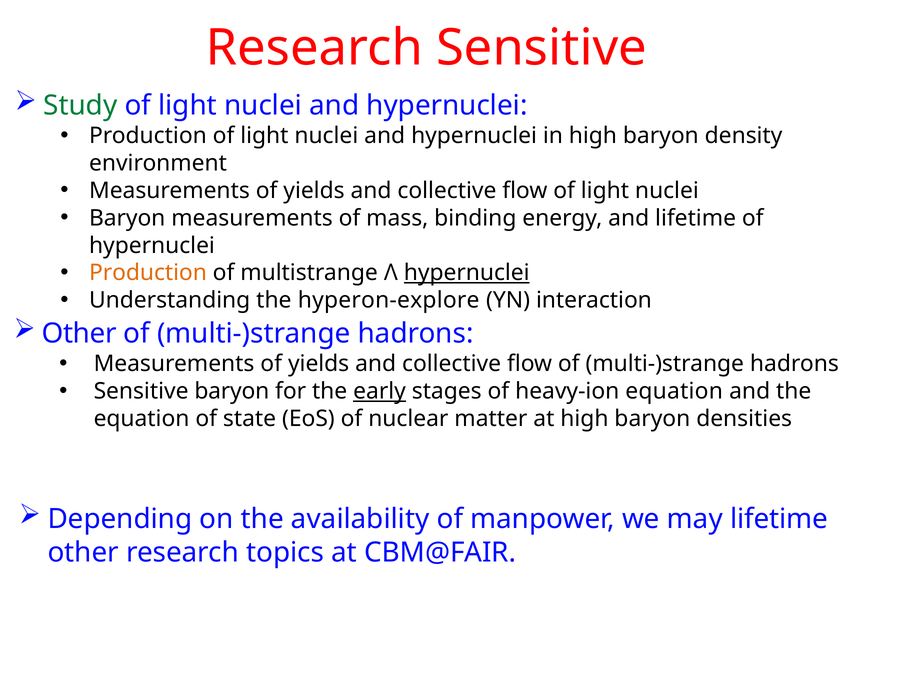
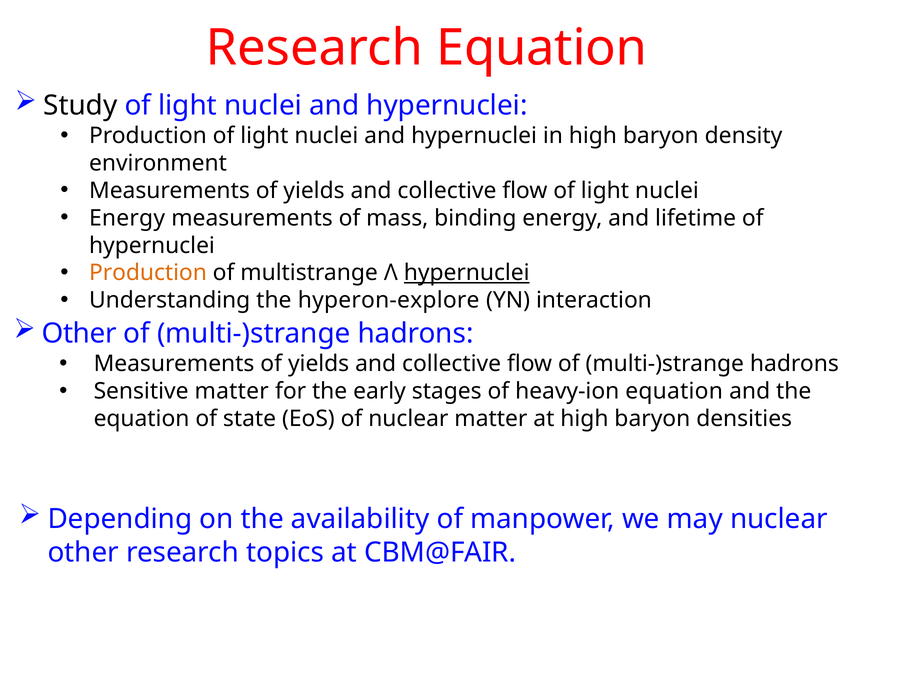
Research Sensitive: Sensitive -> Equation
Study colour: green -> black
Baryon at (127, 218): Baryon -> Energy
Sensitive baryon: baryon -> matter
early underline: present -> none
may lifetime: lifetime -> nuclear
